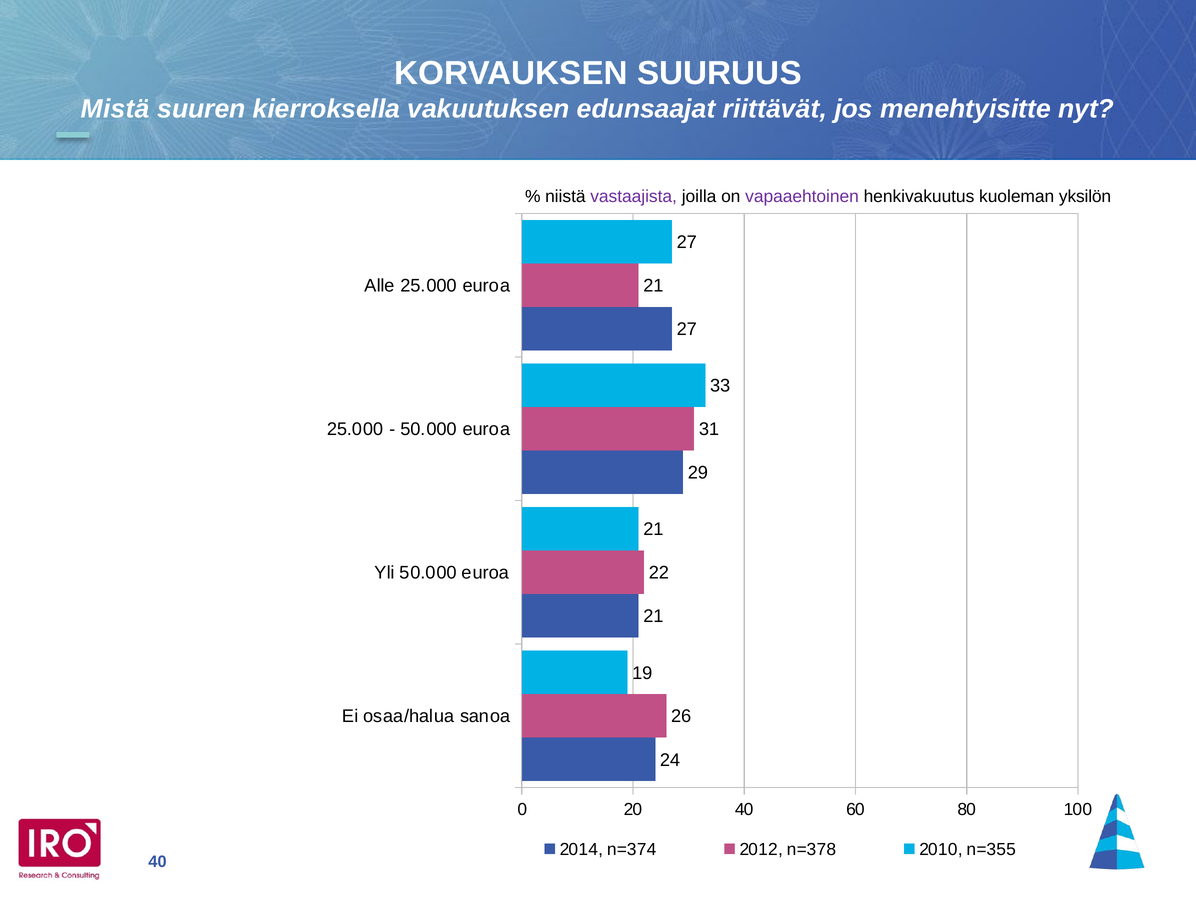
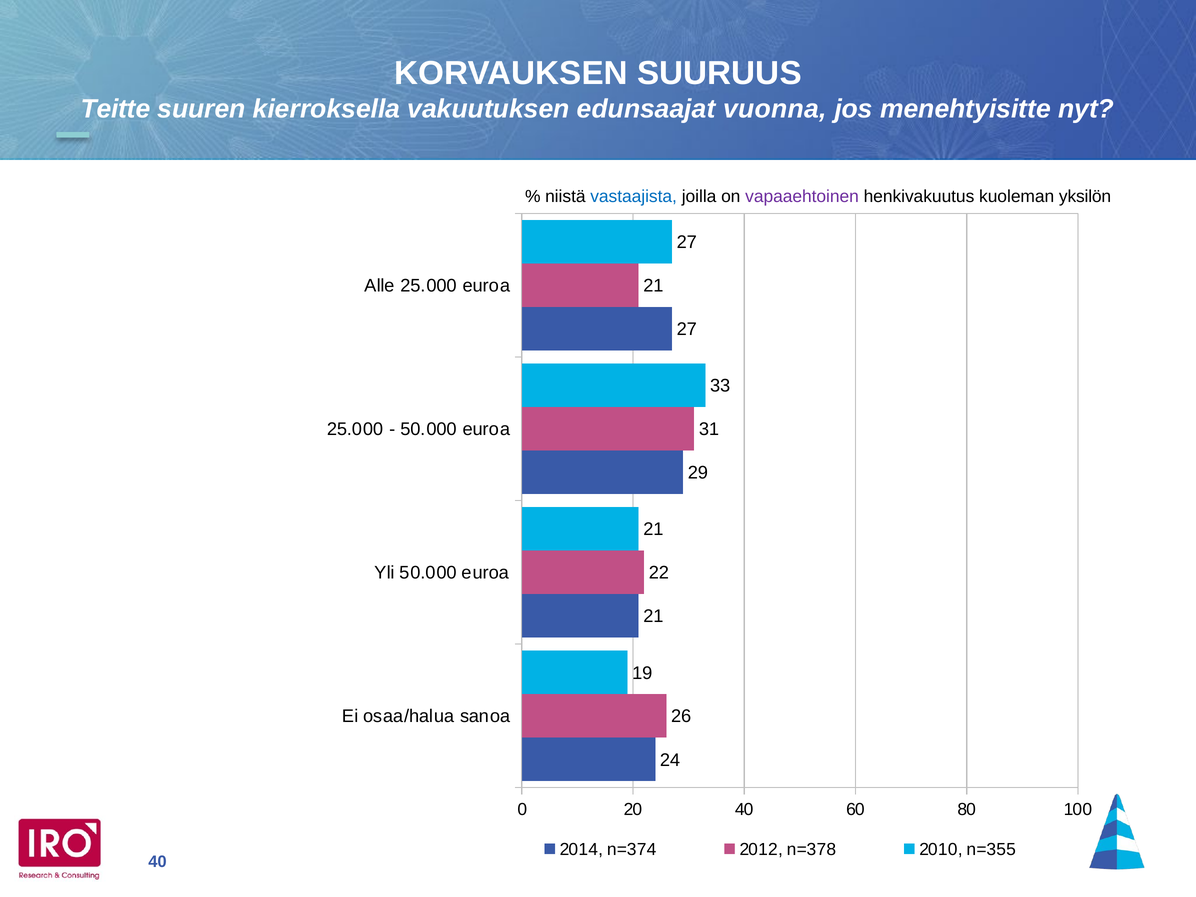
Mistä: Mistä -> Teitte
riittävät: riittävät -> vuonna
vastaajista colour: purple -> blue
